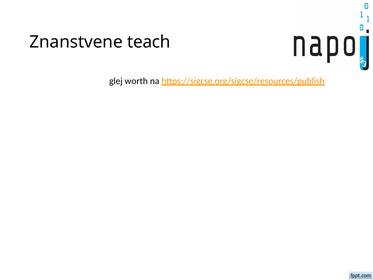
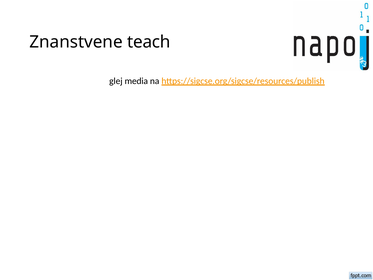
worth: worth -> media
